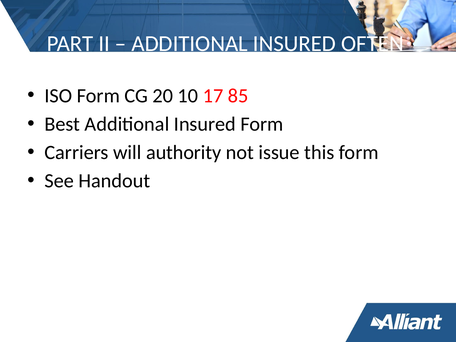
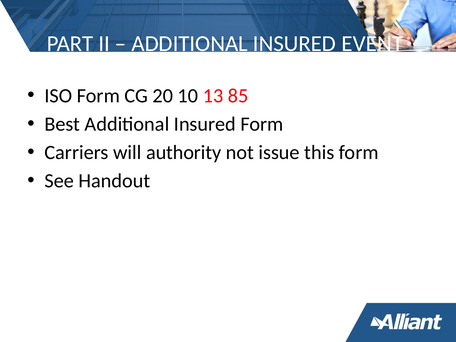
OFTEN: OFTEN -> EVENT
17: 17 -> 13
